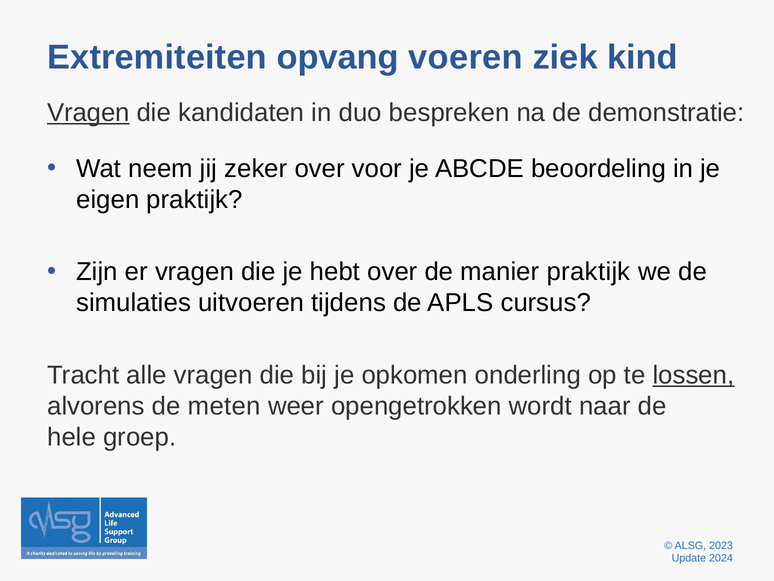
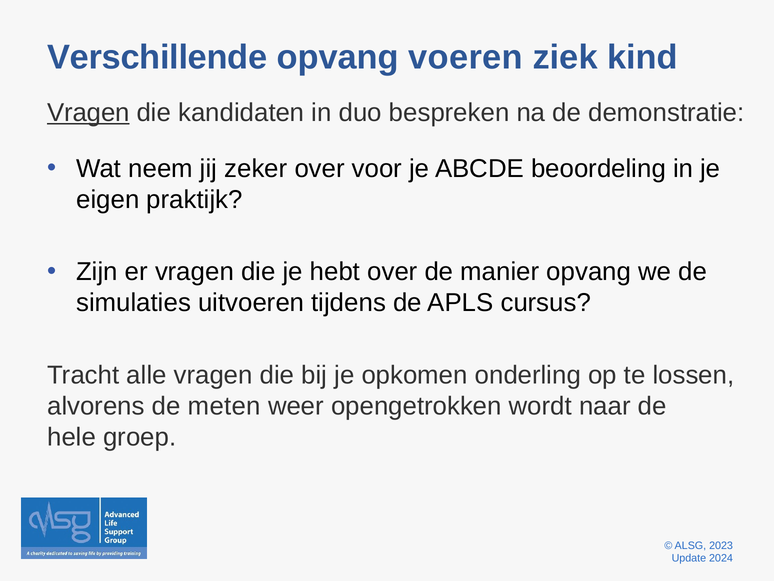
Extremiteiten: Extremiteiten -> Verschillende
manier praktijk: praktijk -> opvang
lossen underline: present -> none
